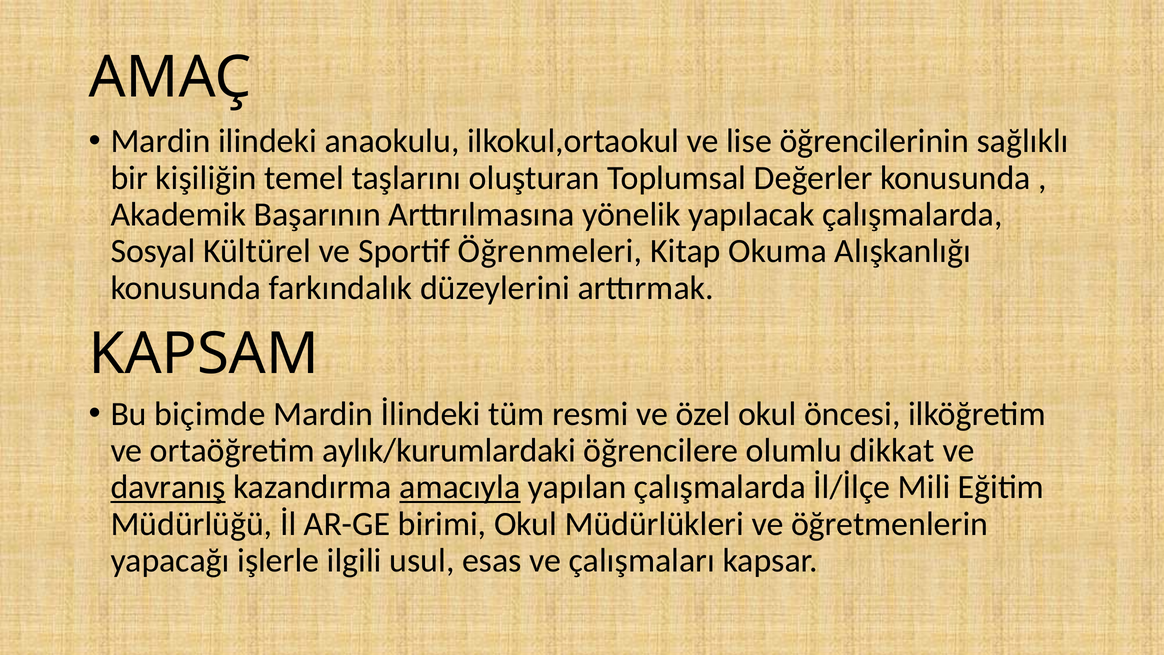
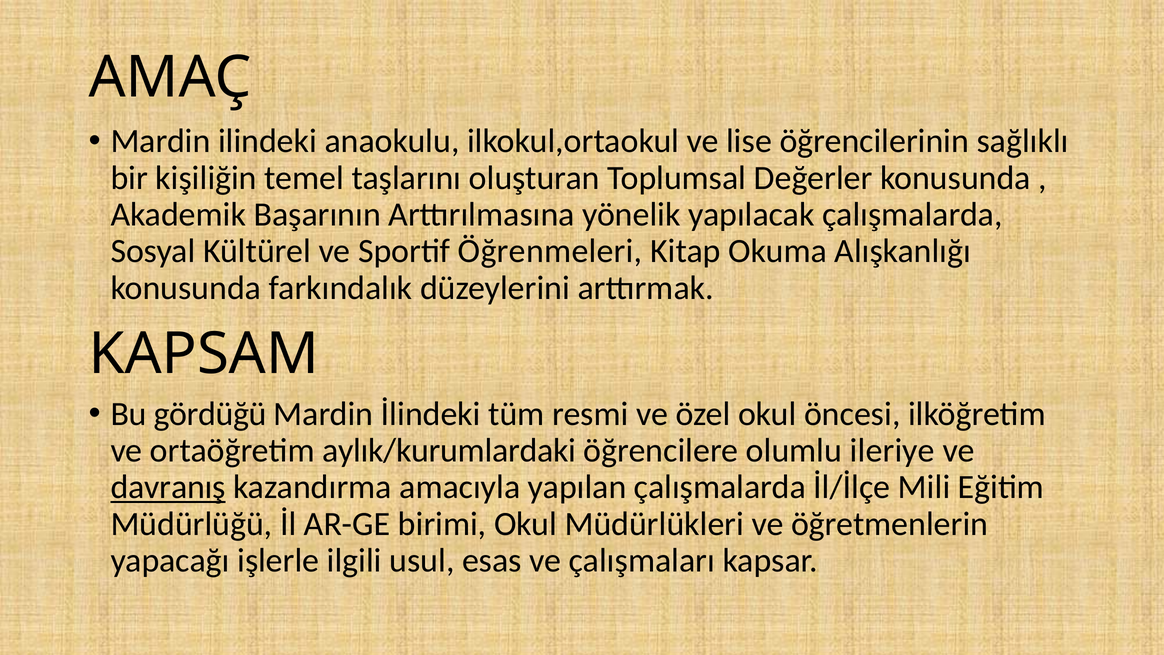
biçimde: biçimde -> gördüğü
dikkat: dikkat -> ileriye
amacıyla underline: present -> none
